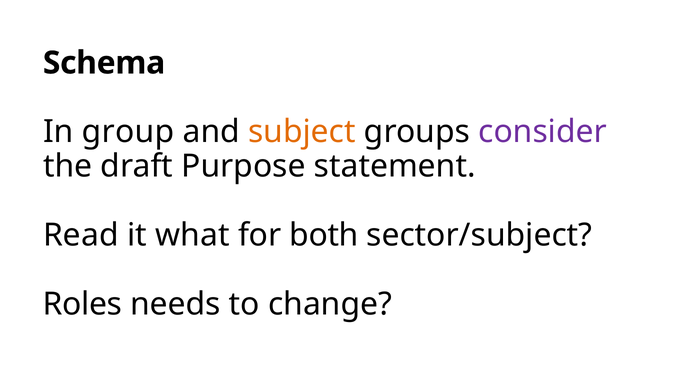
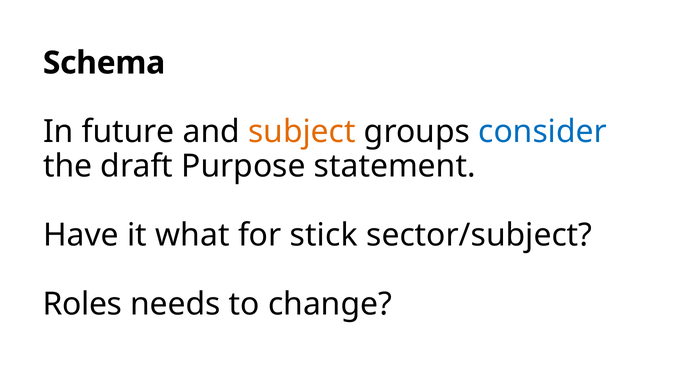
group: group -> future
consider colour: purple -> blue
Read: Read -> Have
both: both -> stick
